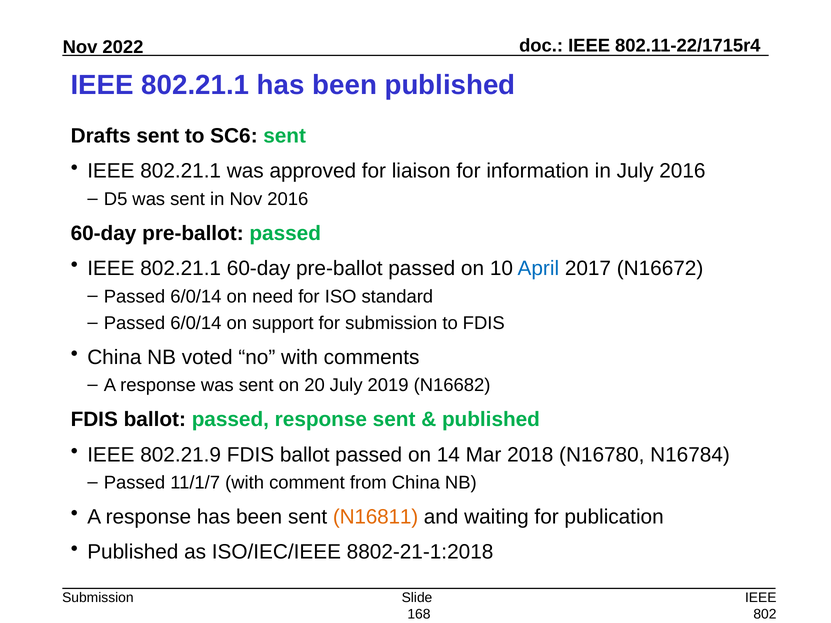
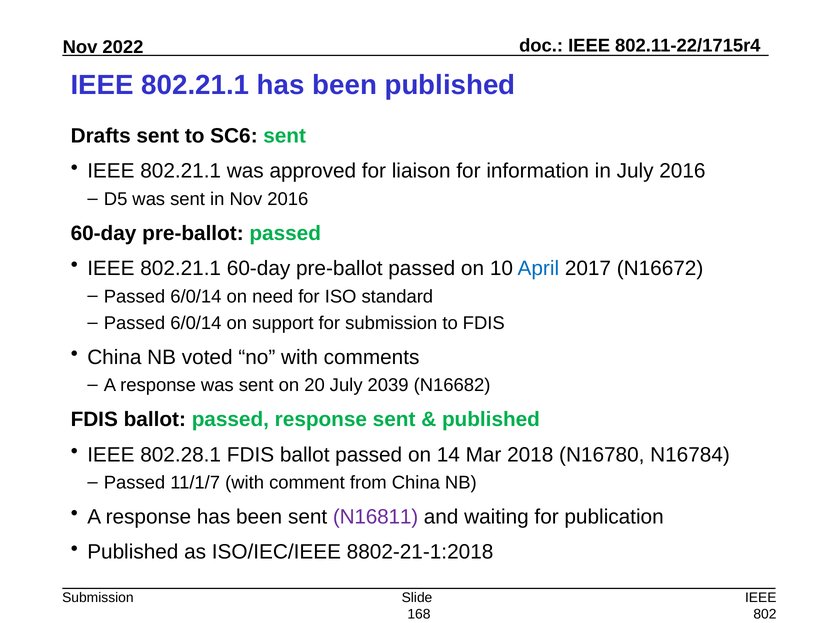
2019: 2019 -> 2039
802.21.9: 802.21.9 -> 802.28.1
N16811 colour: orange -> purple
